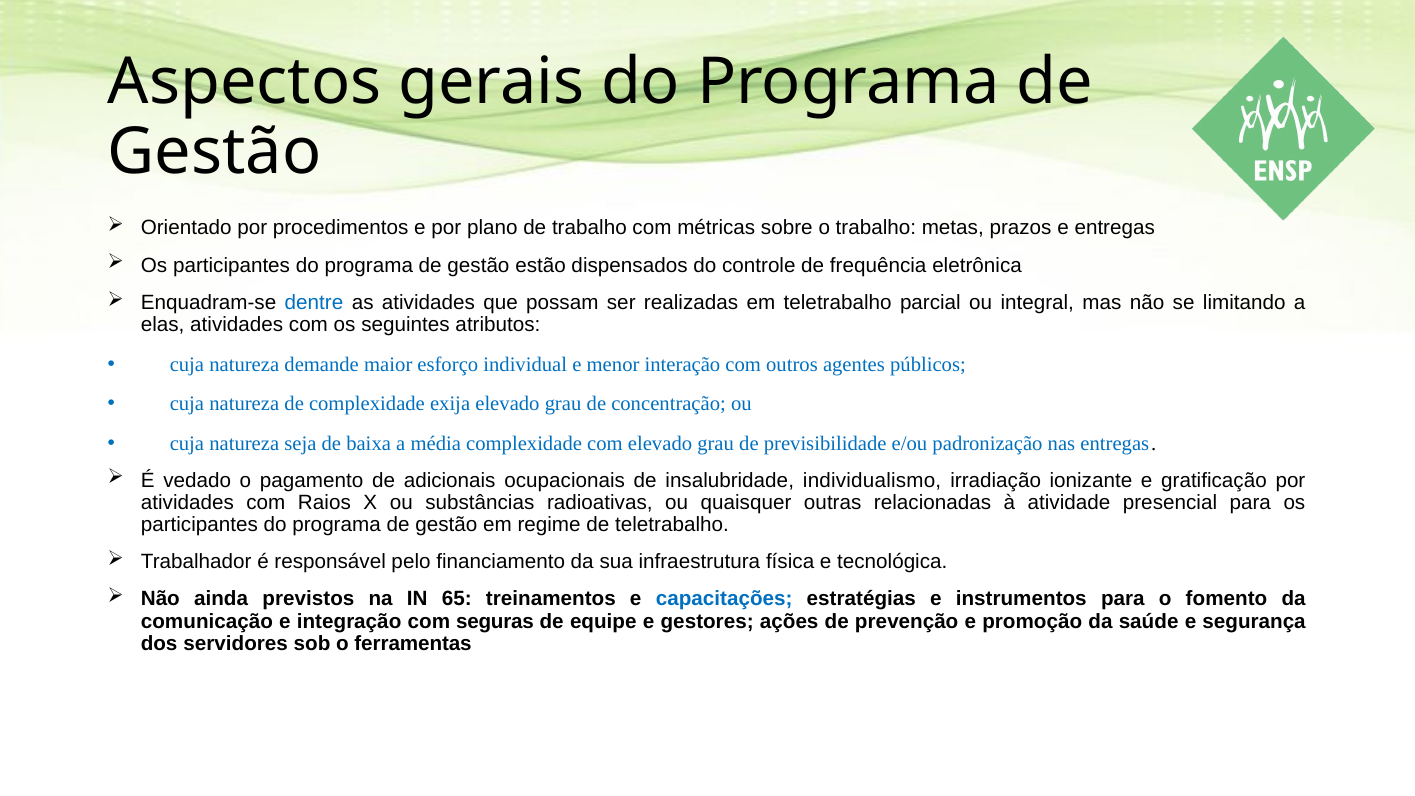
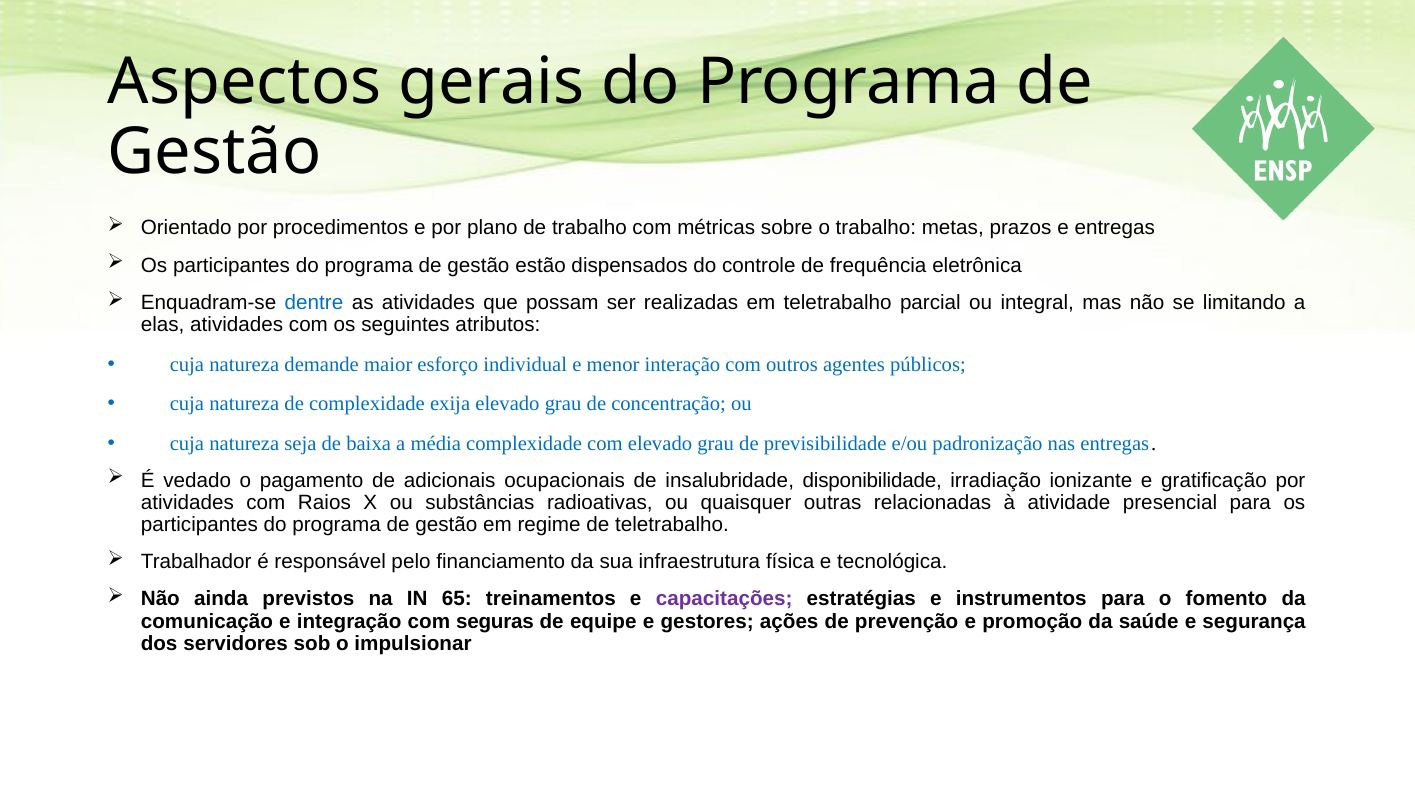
individualismo: individualismo -> disponibilidade
capacitações colour: blue -> purple
ferramentas: ferramentas -> impulsionar
